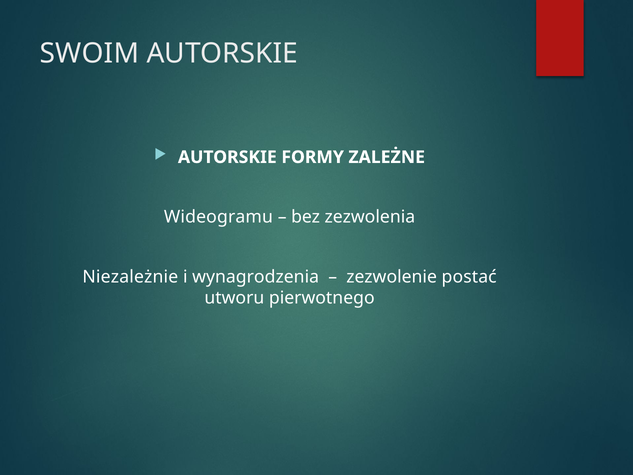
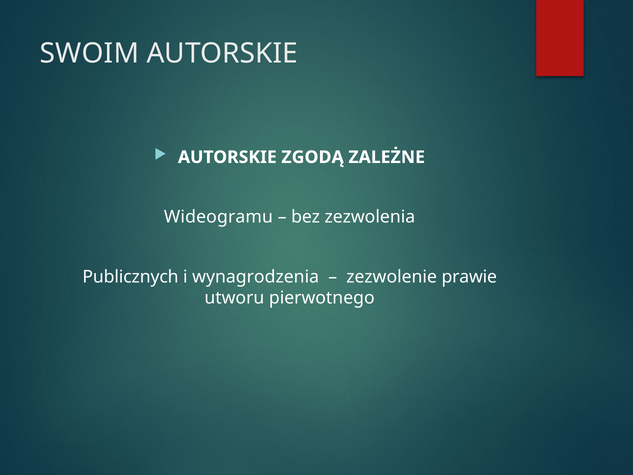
FORMY: FORMY -> ZGODĄ
Niezależnie: Niezależnie -> Publicznych
postać: postać -> prawie
